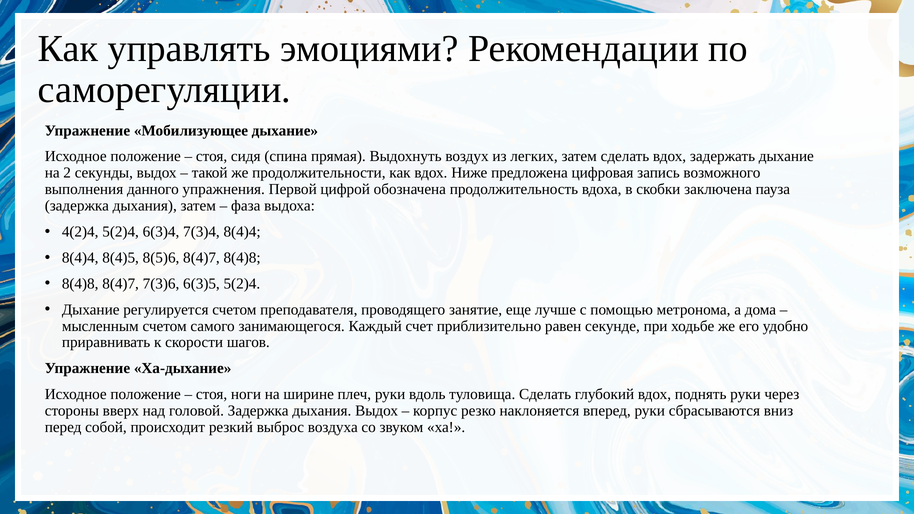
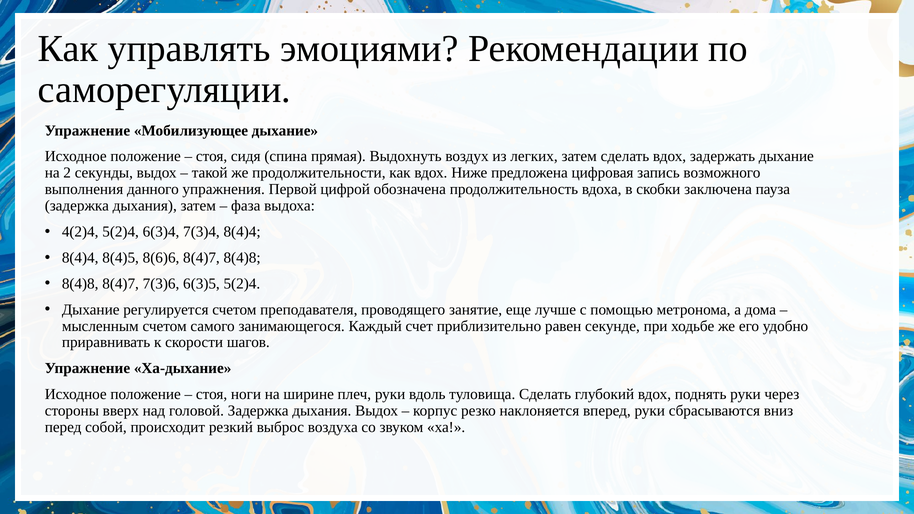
8(5)6: 8(5)6 -> 8(6)6
